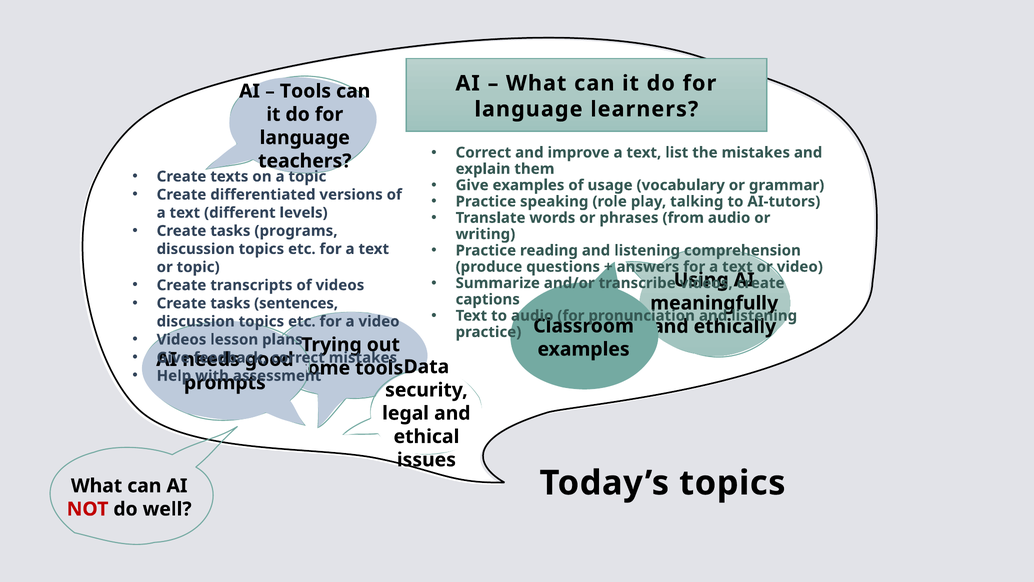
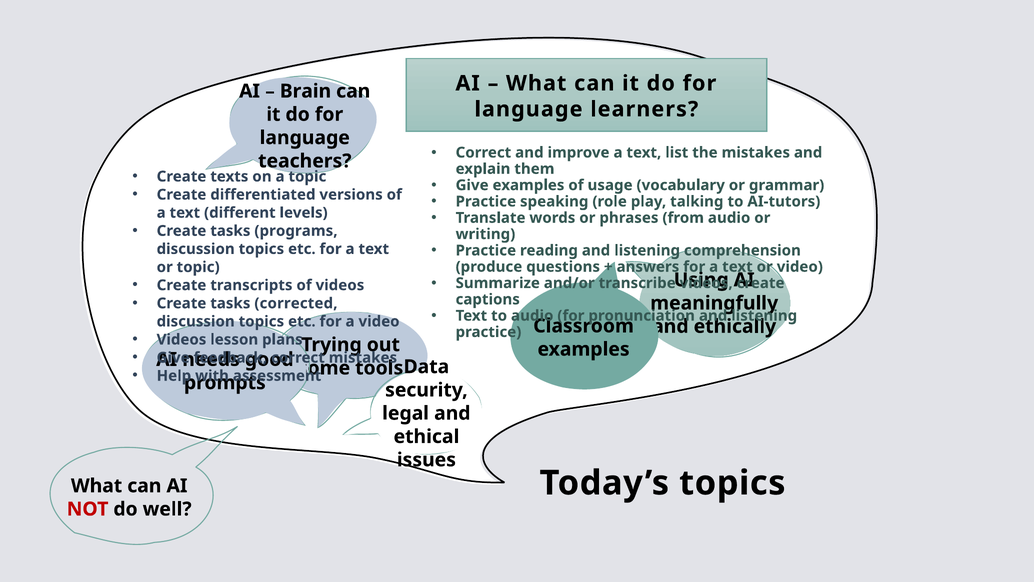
Tools at (305, 91): Tools -> Brain
sentences: sentences -> corrected
